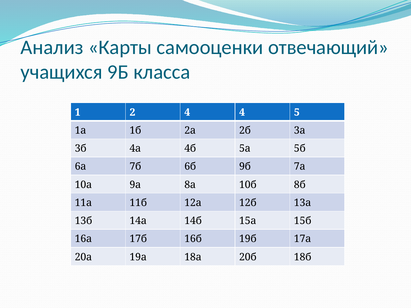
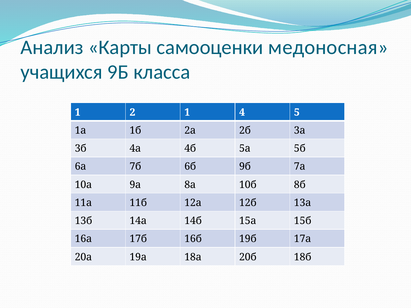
отвечающий: отвечающий -> медоносная
2 4: 4 -> 1
